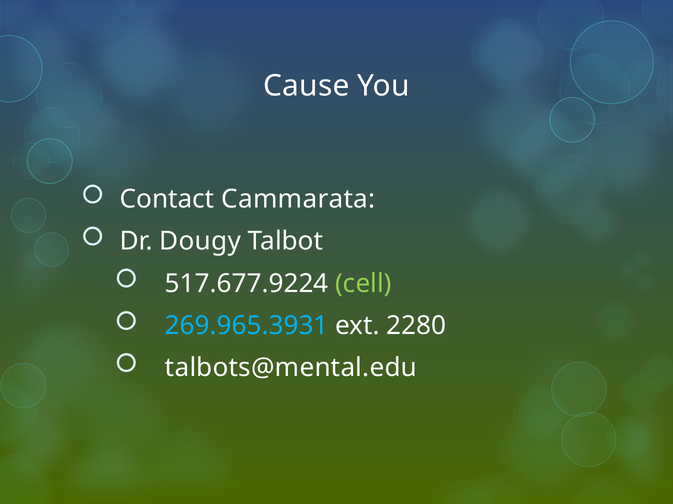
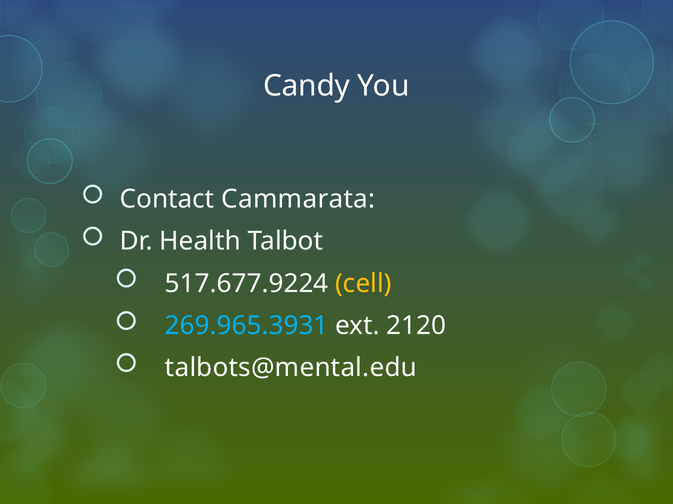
Cause: Cause -> Candy
Dougy: Dougy -> Health
cell colour: light green -> yellow
2280: 2280 -> 2120
